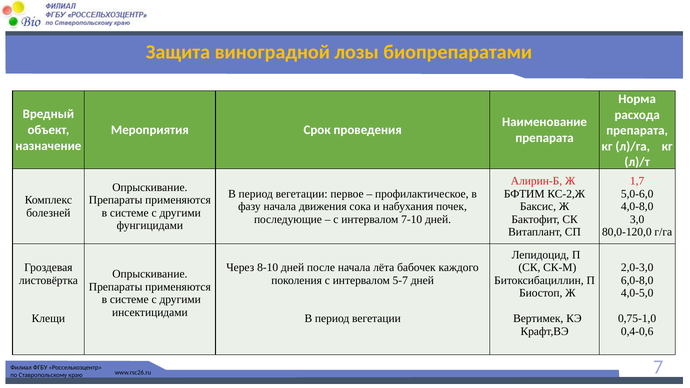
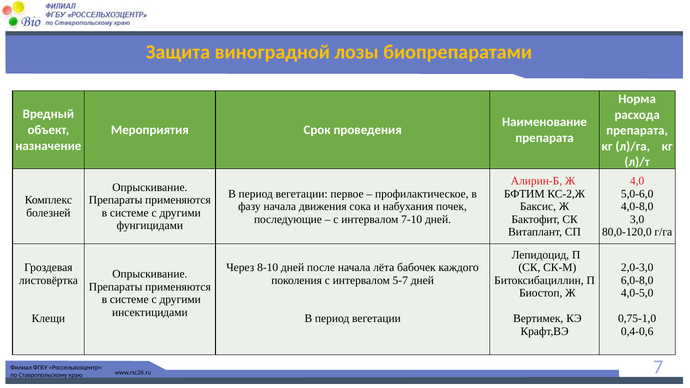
1,7: 1,7 -> 4,0
